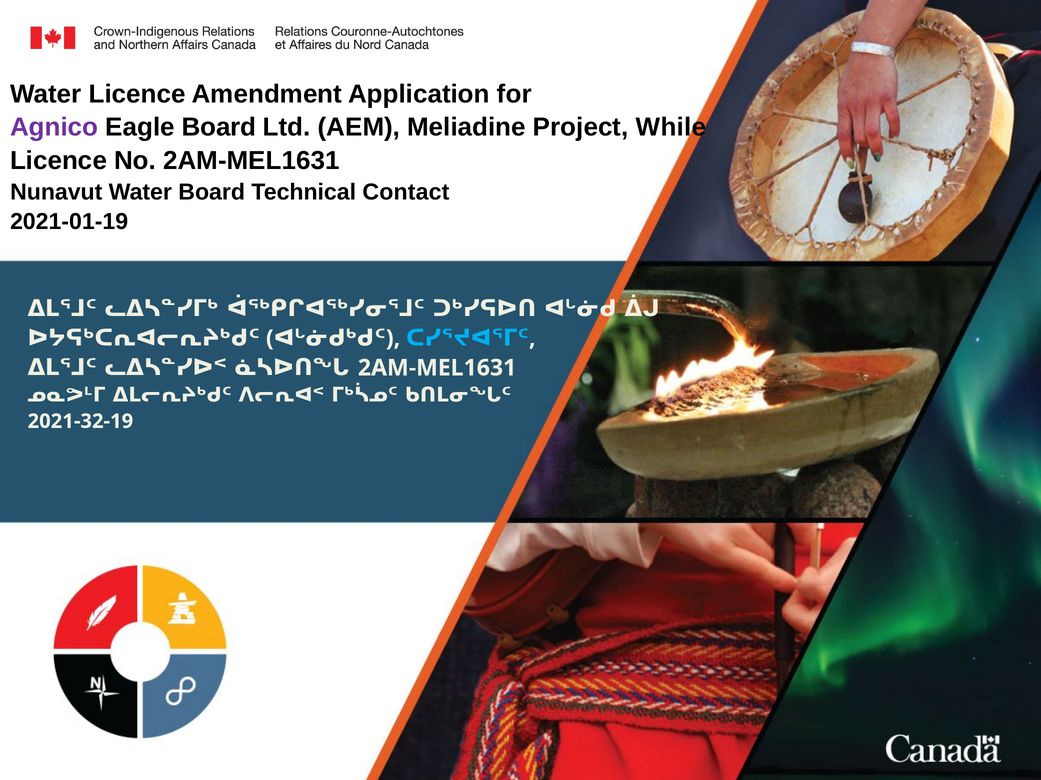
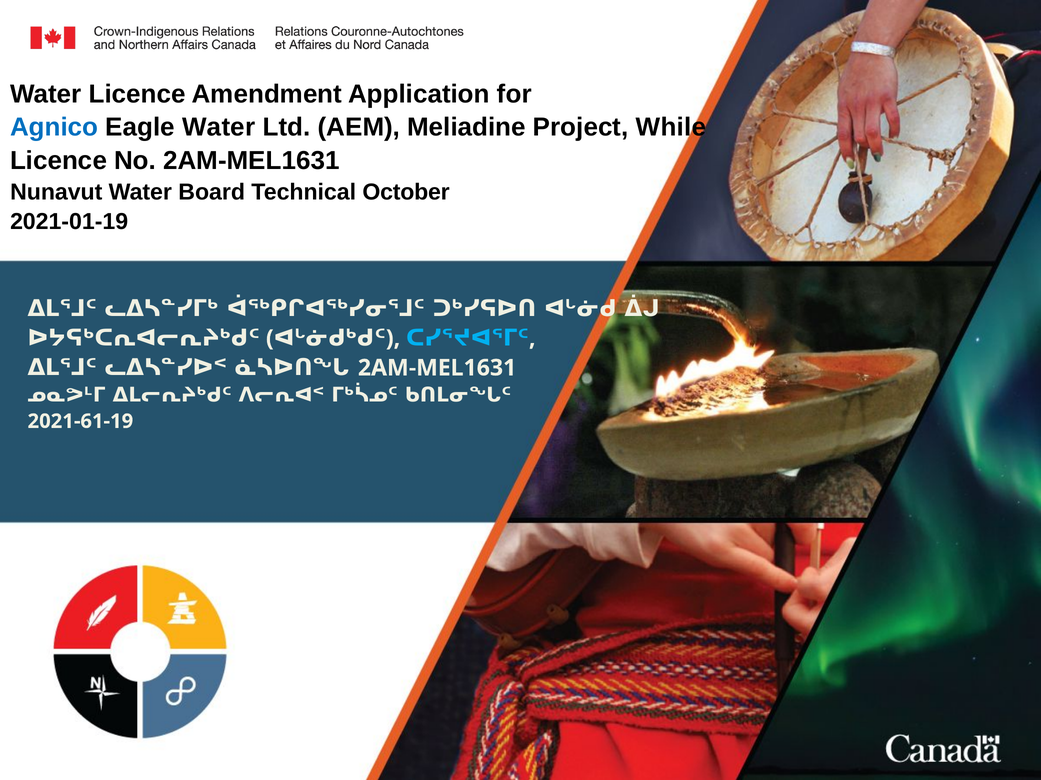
Agnico colour: purple -> blue
Eagle Board: Board -> Water
Contact: Contact -> October
2021-32-19: 2021-32-19 -> 2021-61-19
